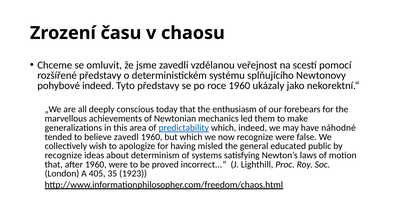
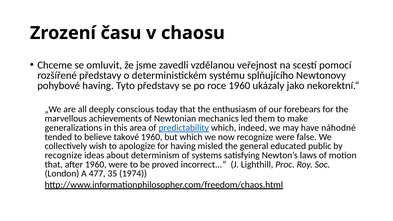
pohybové indeed: indeed -> having
zavedl: zavedl -> takové
405: 405 -> 477
1923: 1923 -> 1974
